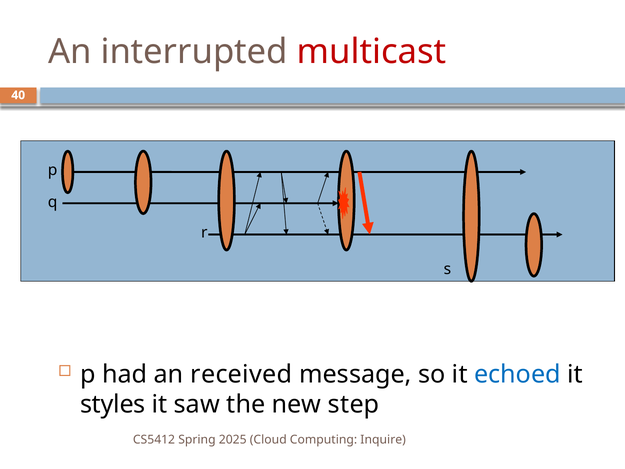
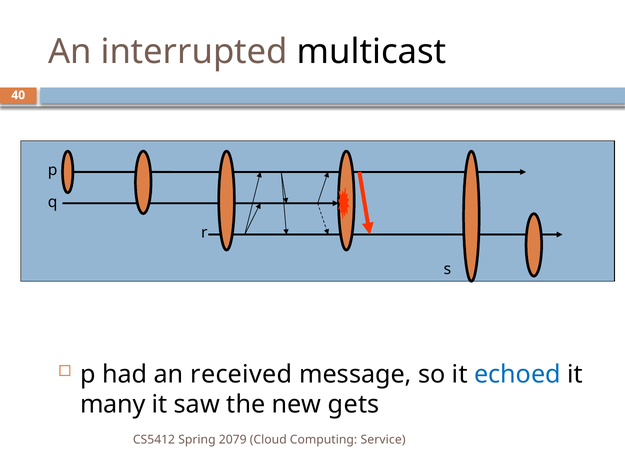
multicast colour: red -> black
styles: styles -> many
step: step -> gets
2025: 2025 -> 2079
Inquire: Inquire -> Service
